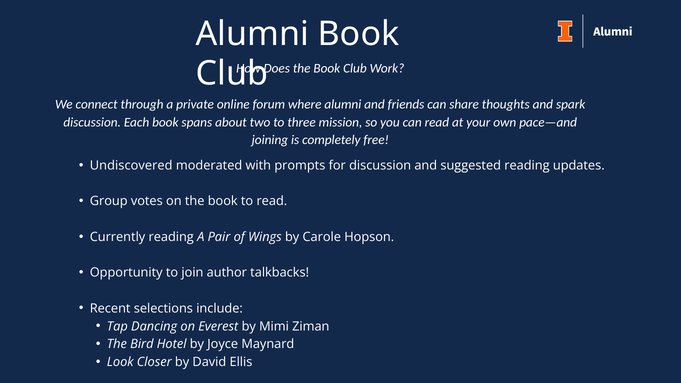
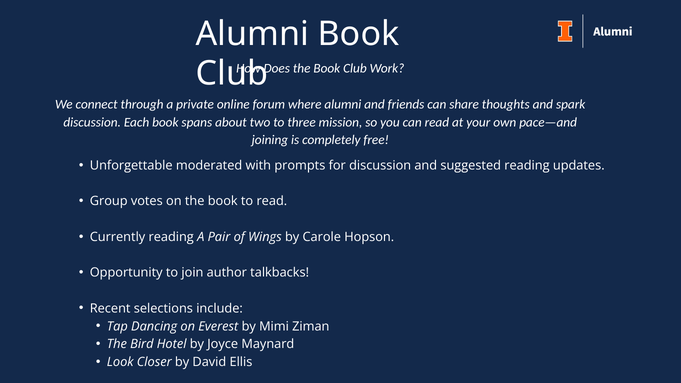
Undiscovered: Undiscovered -> Unforgettable
